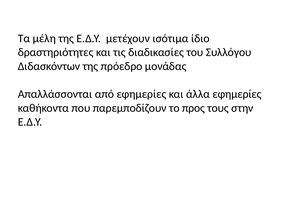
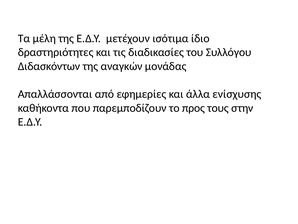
πρόεδρο: πρόεδρο -> αναγκών
άλλα εφημερίες: εφημερίες -> ενίσχυσης
